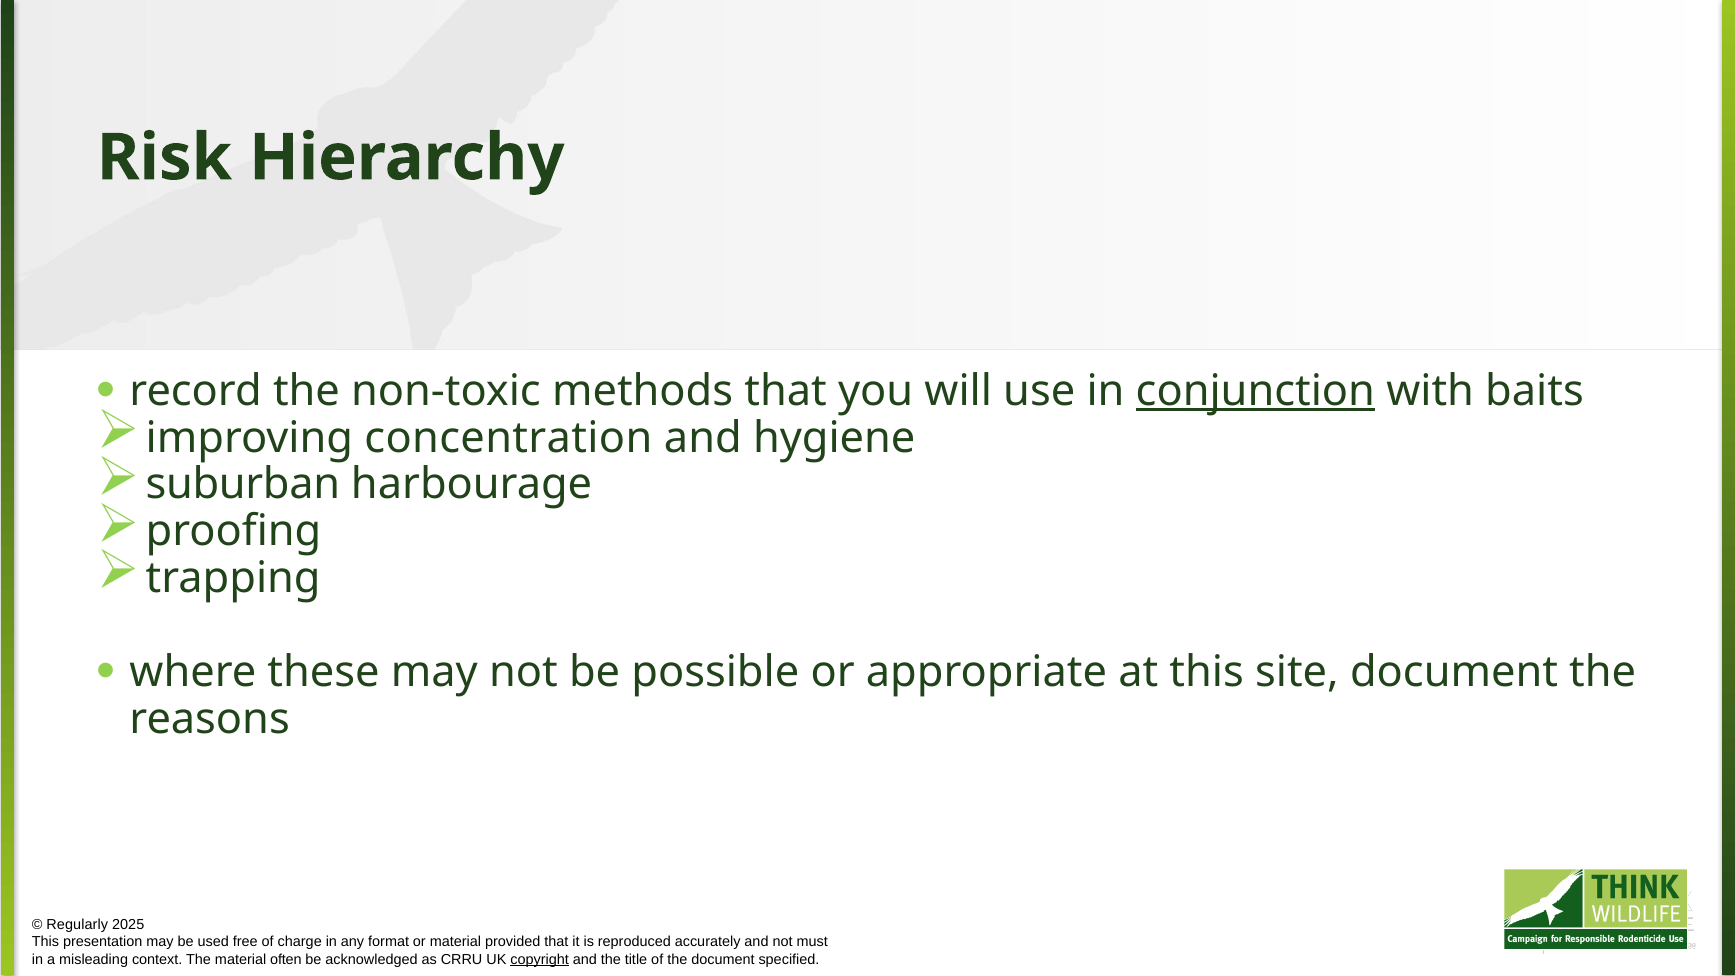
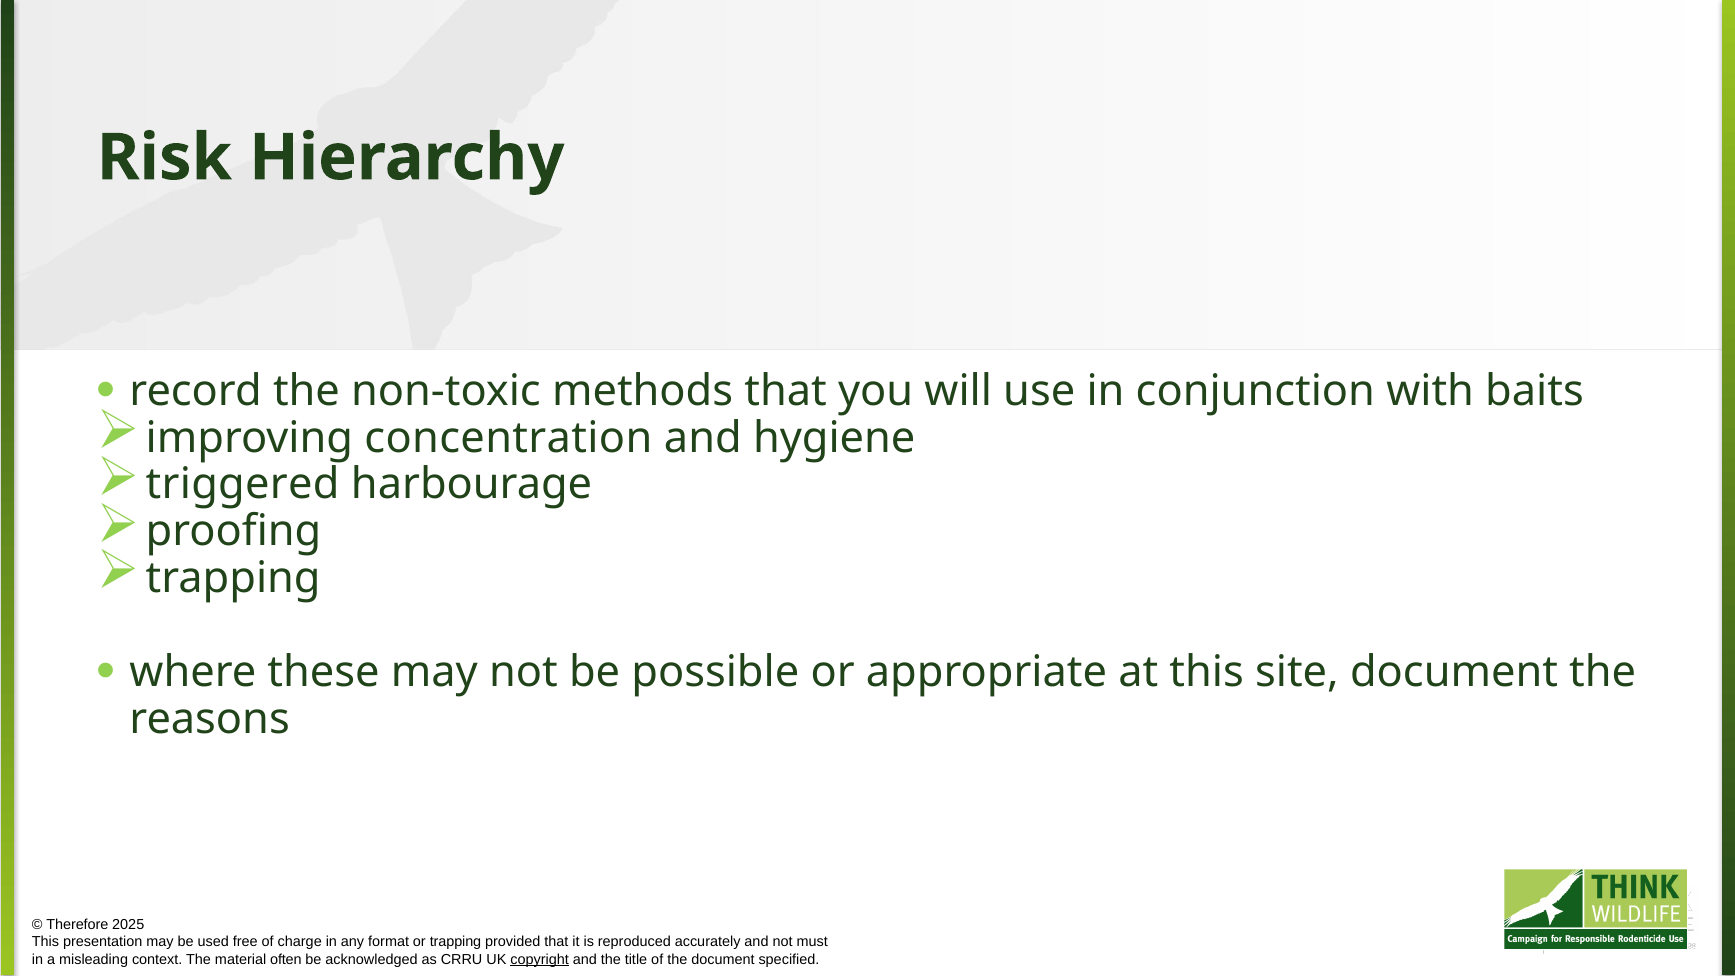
conjunction underline: present -> none
suburban: suburban -> triggered
Regularly: Regularly -> Therefore
or material: material -> trapping
